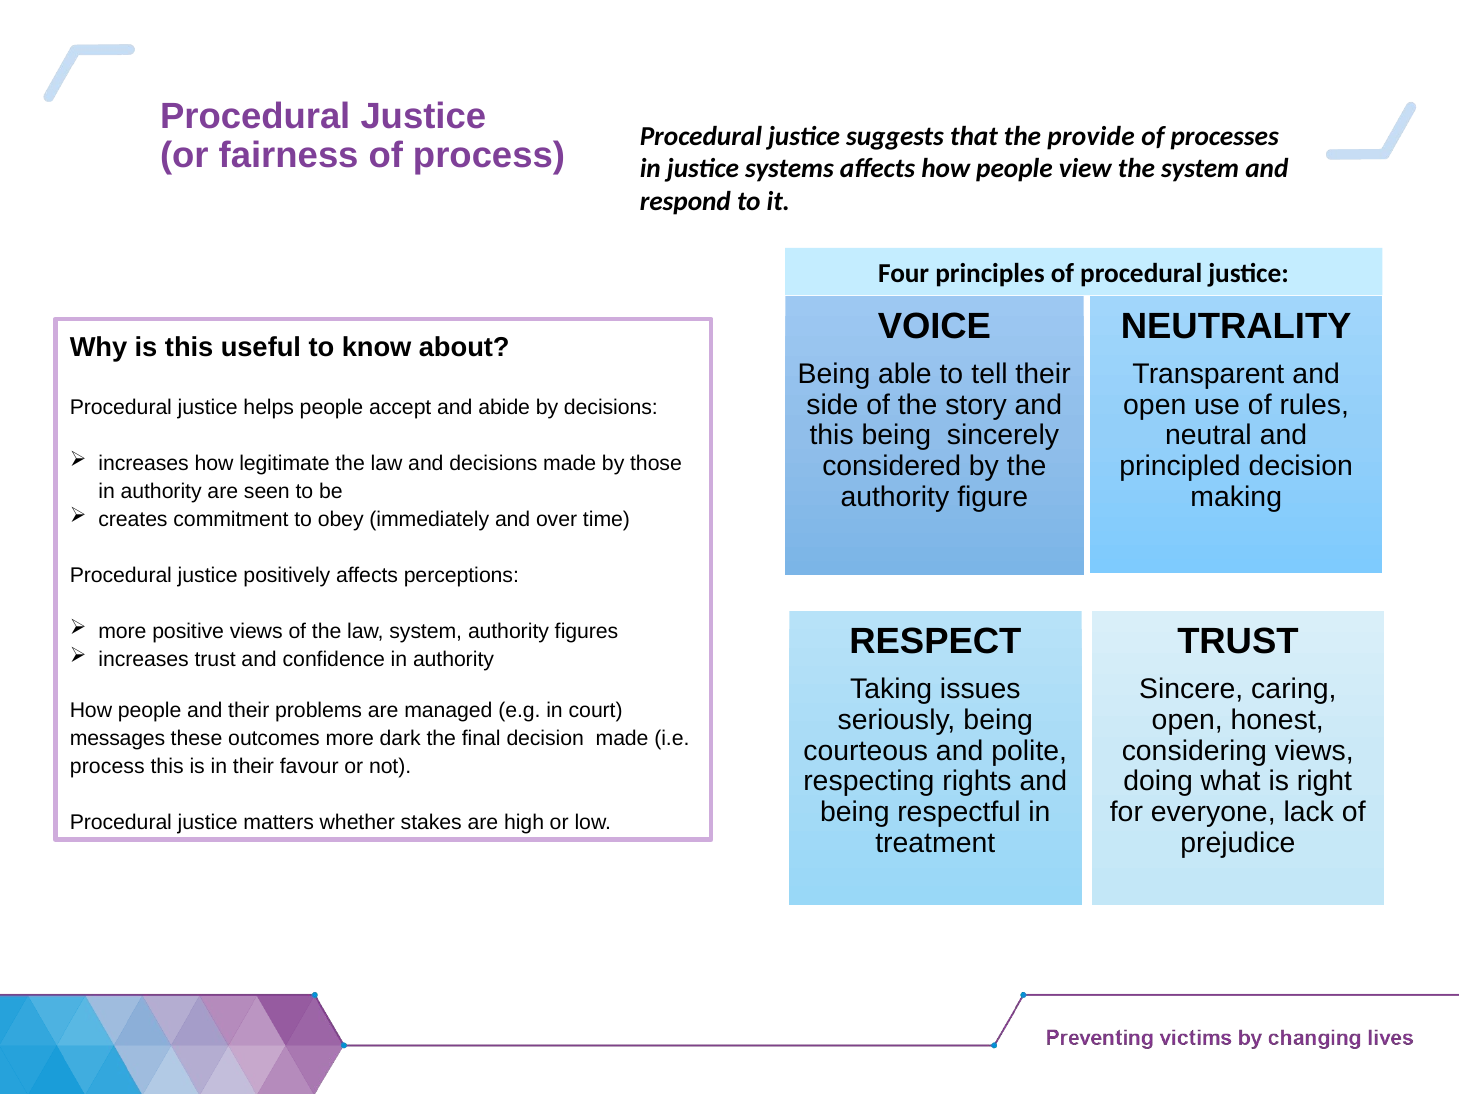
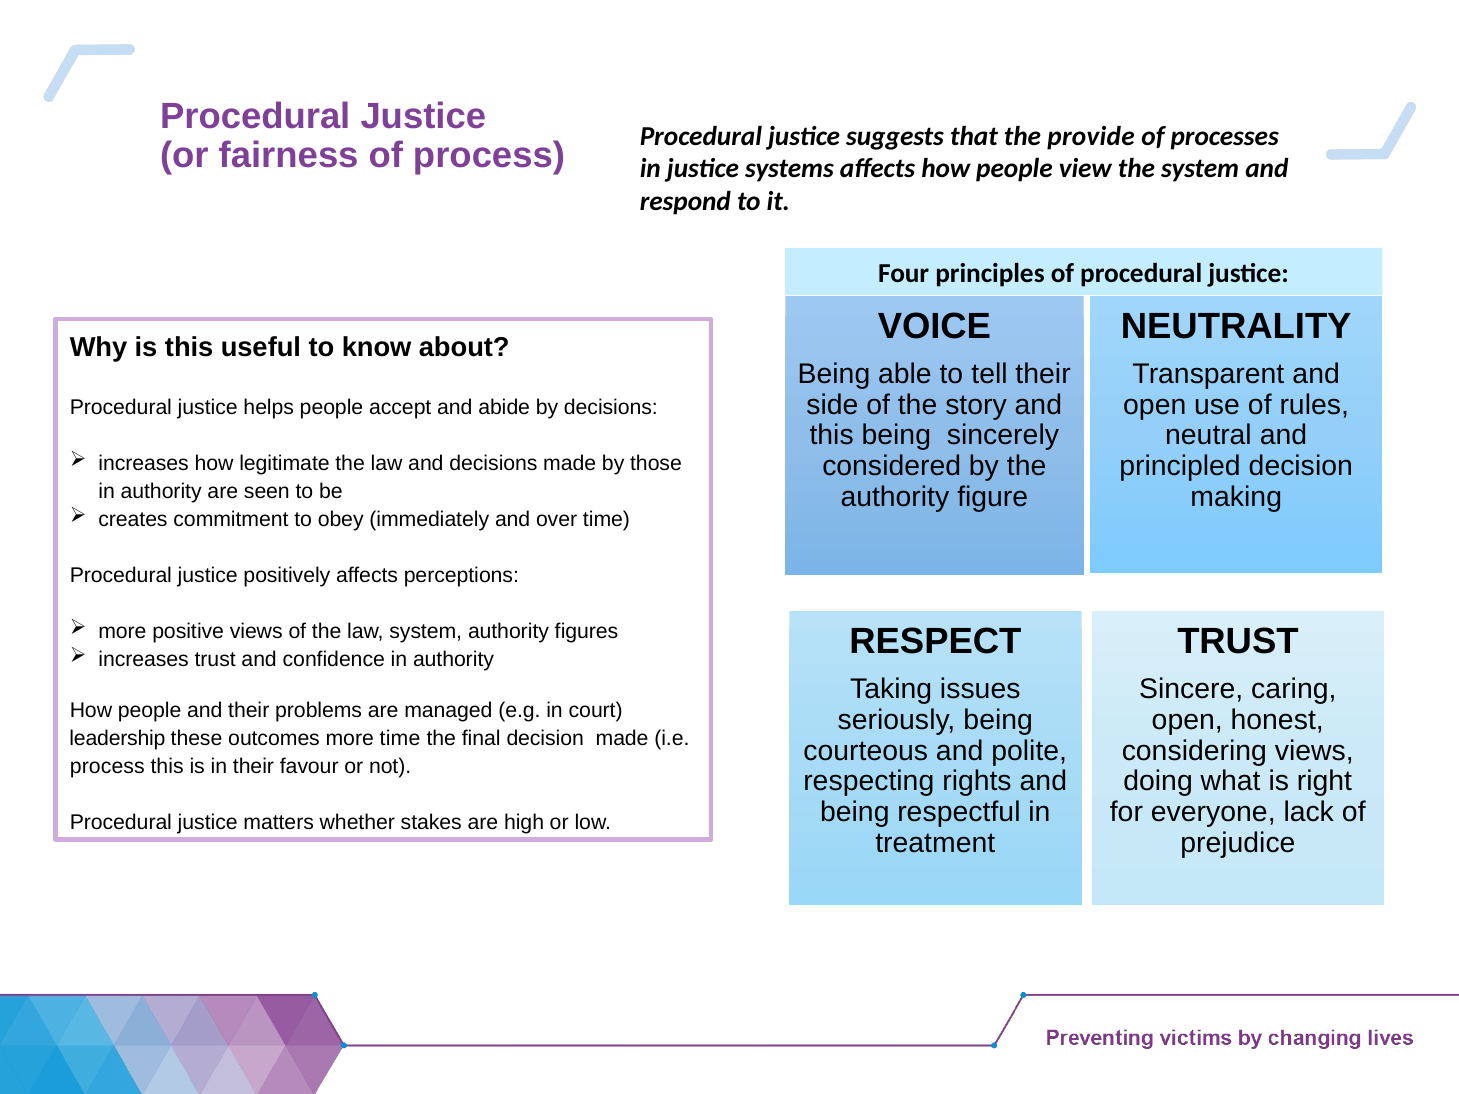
messages: messages -> leadership
more dark: dark -> time
